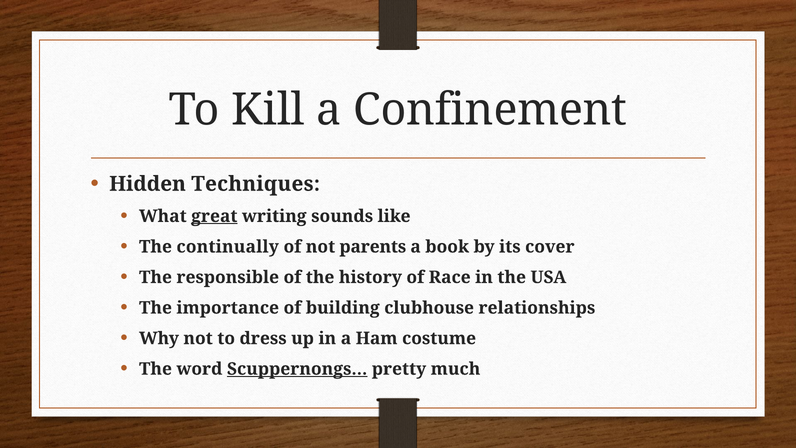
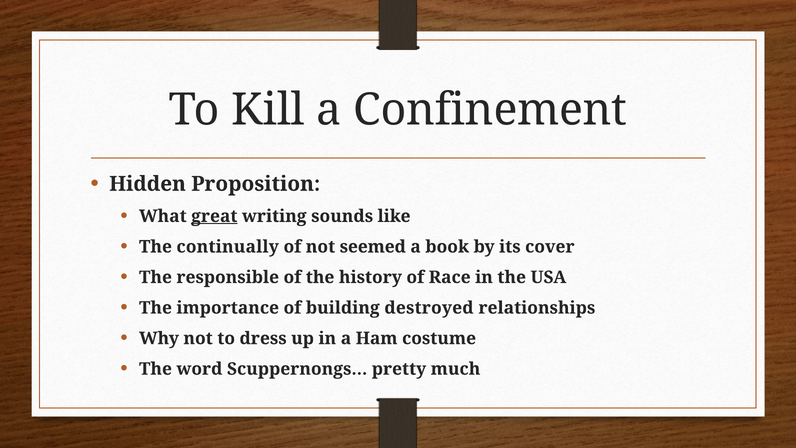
Techniques: Techniques -> Proposition
parents: parents -> seemed
clubhouse: clubhouse -> destroyed
Scuppernongs… underline: present -> none
